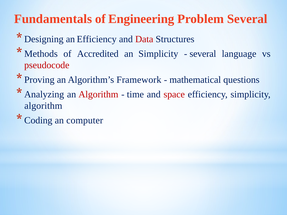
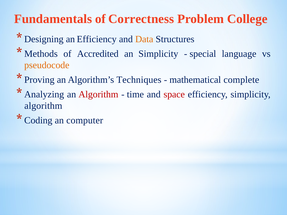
Engineering: Engineering -> Correctness
Problem Several: Several -> College
Data colour: red -> orange
several at (203, 54): several -> special
pseudocode colour: red -> orange
Framework: Framework -> Techniques
questions: questions -> complete
